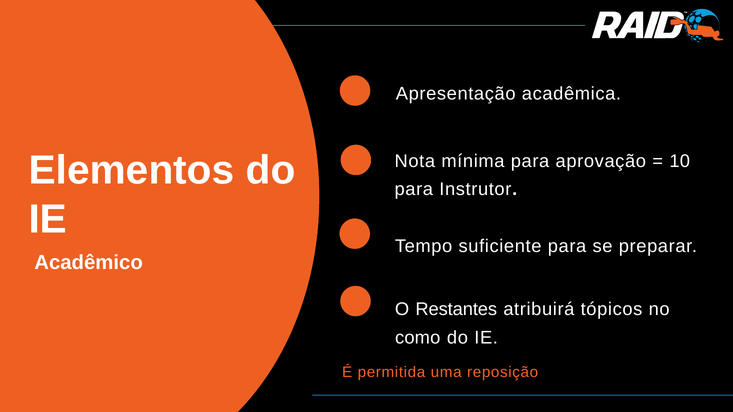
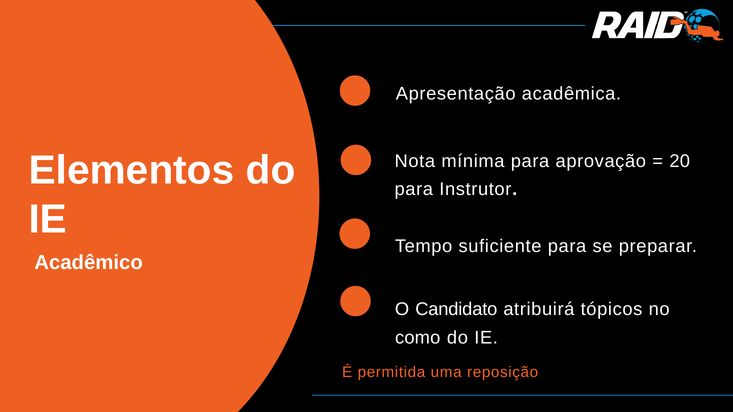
10: 10 -> 20
Restantes: Restantes -> Candidato
